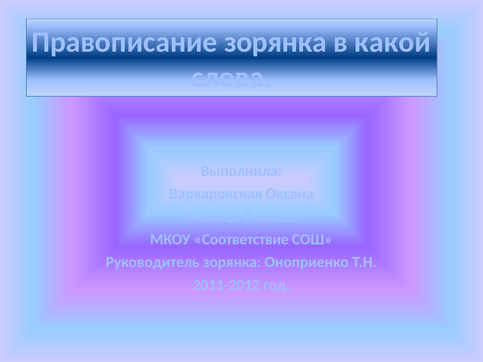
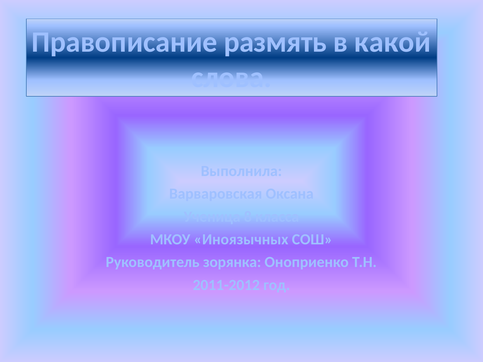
Правописание зорянка: зорянка -> размять
Соответствие: Соответствие -> Иноязычных
